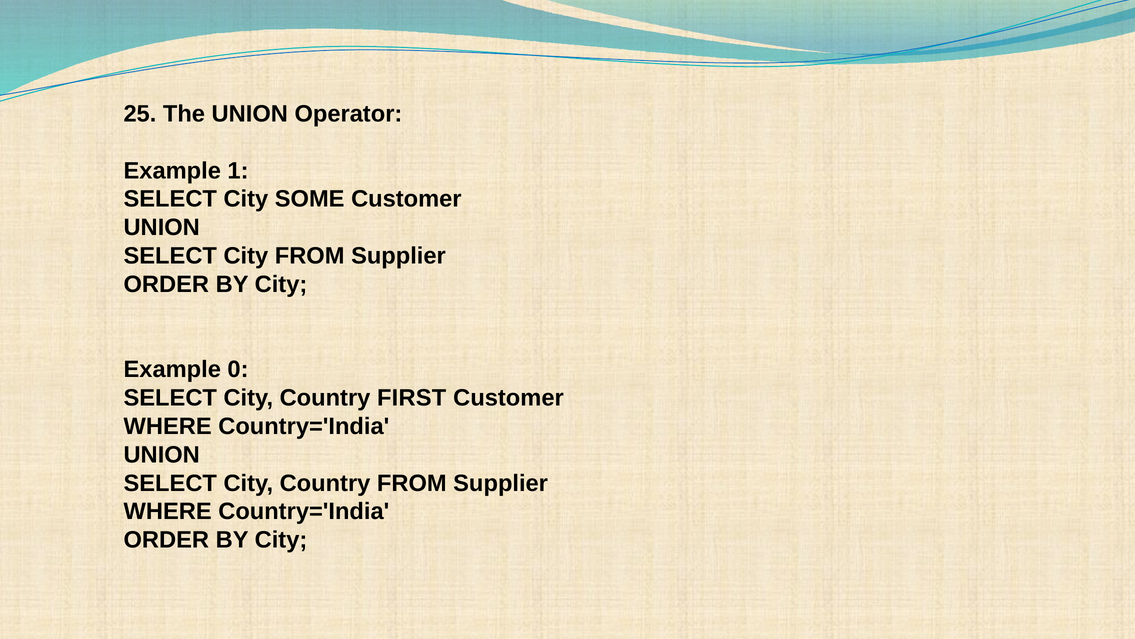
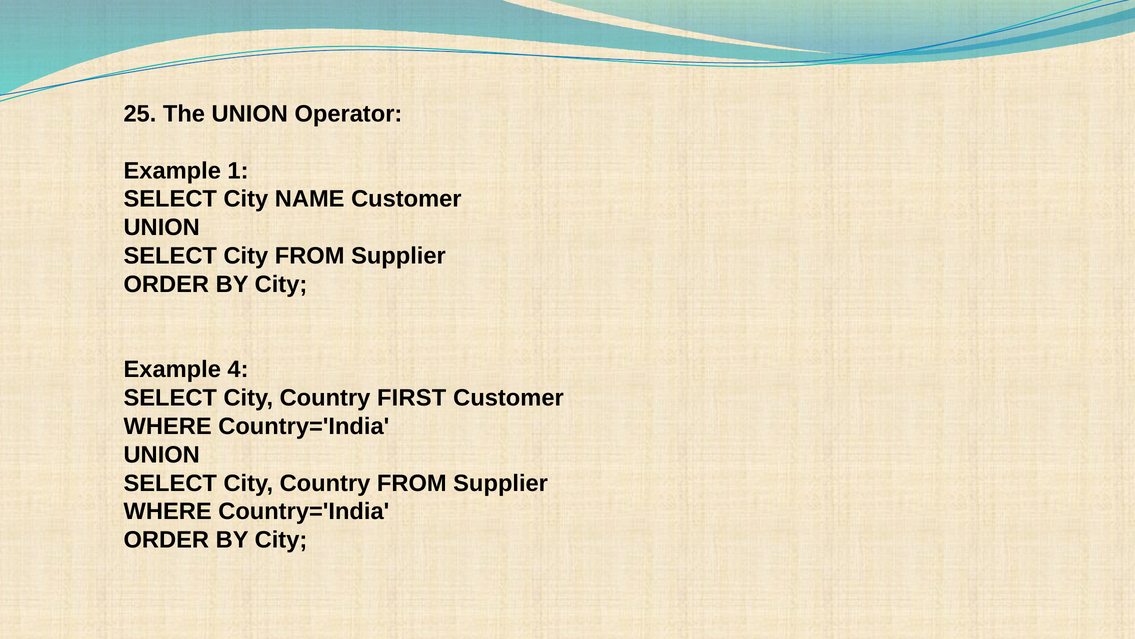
SOME: SOME -> NAME
0: 0 -> 4
